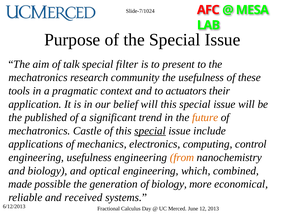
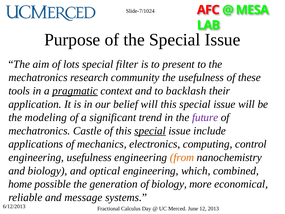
talk: talk -> lots
pragmatic underline: none -> present
actuators: actuators -> backlash
published: published -> modeling
future colour: orange -> purple
made: made -> home
received: received -> message
